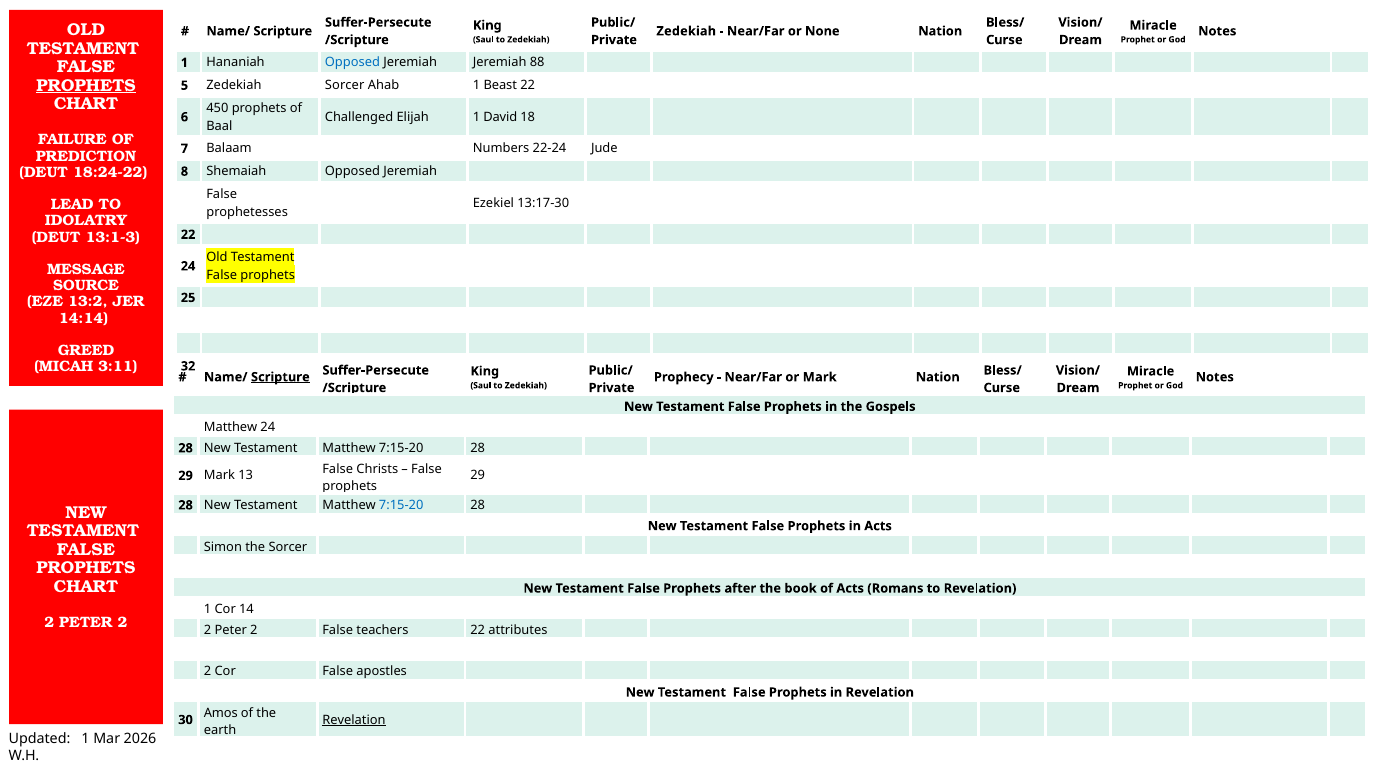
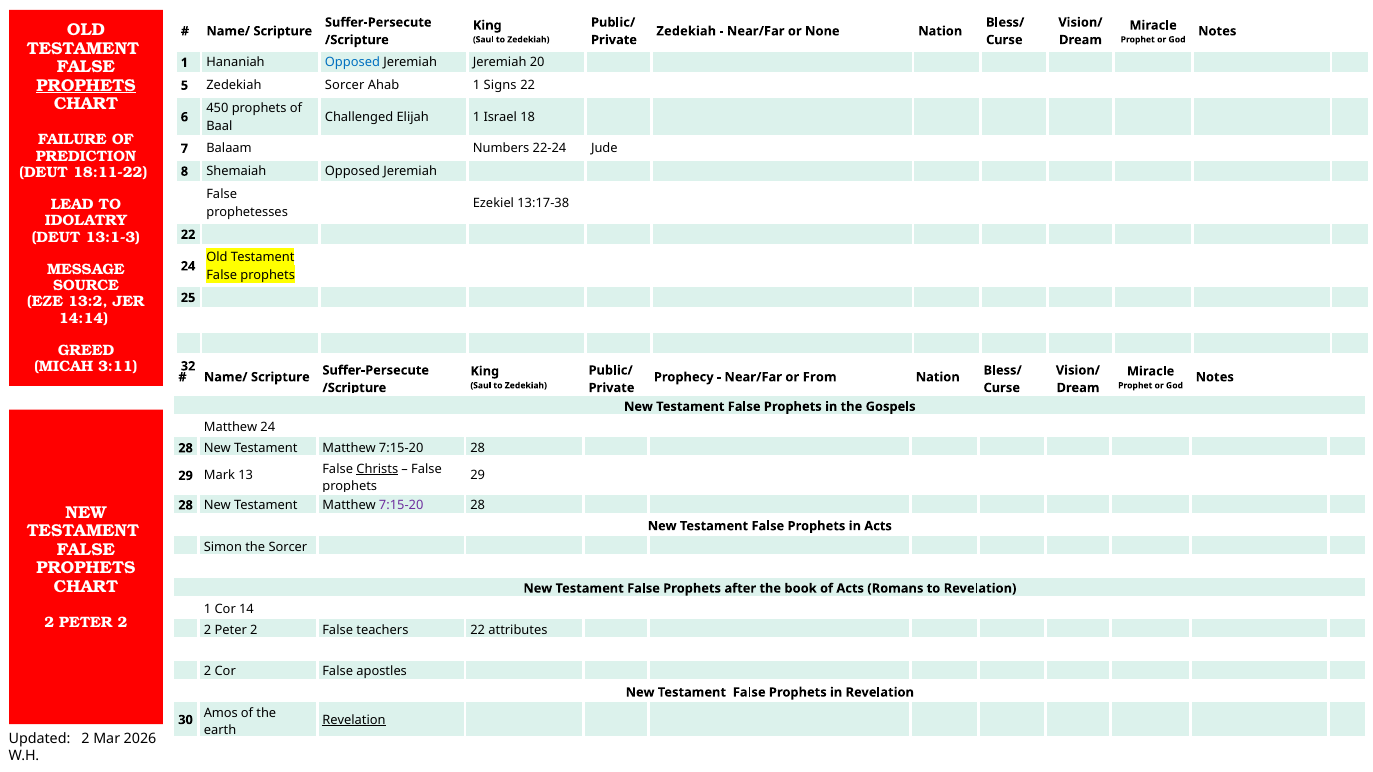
88: 88 -> 20
Beast: Beast -> Signs
David: David -> Israel
18:24-22: 18:24-22 -> 18:11-22
13:17-30: 13:17-30 -> 13:17-38
Scripture at (280, 377) underline: present -> none
or Mark: Mark -> From
Christs underline: none -> present
7:15-20 at (401, 505) colour: blue -> purple
Updated 1: 1 -> 2
